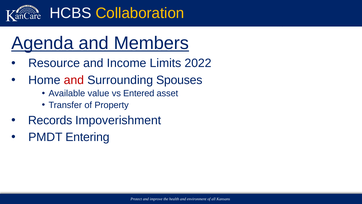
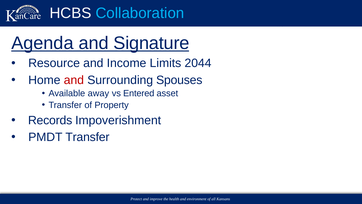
Collaboration colour: yellow -> light blue
Members: Members -> Signature
2022: 2022 -> 2044
value: value -> away
PMDT Entering: Entering -> Transfer
